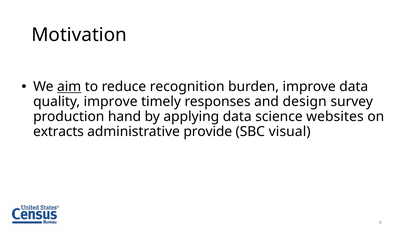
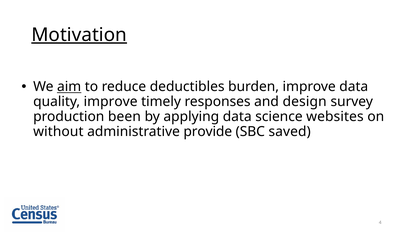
Motivation underline: none -> present
recognition: recognition -> deductibles
hand: hand -> been
extracts: extracts -> without
visual: visual -> saved
